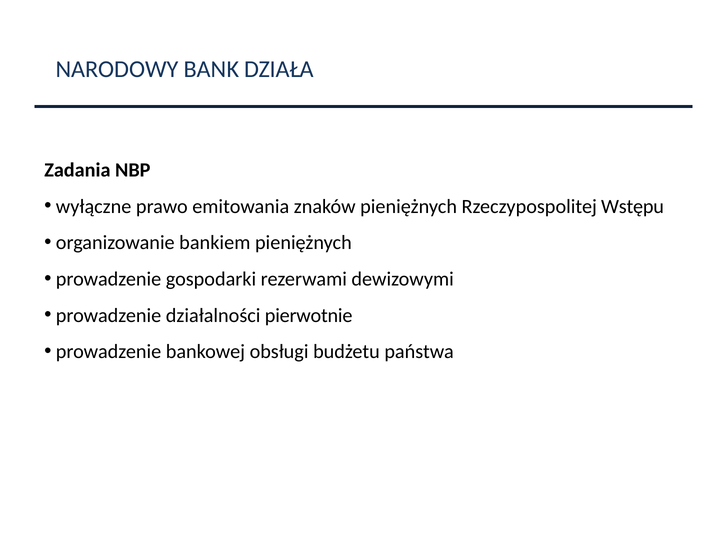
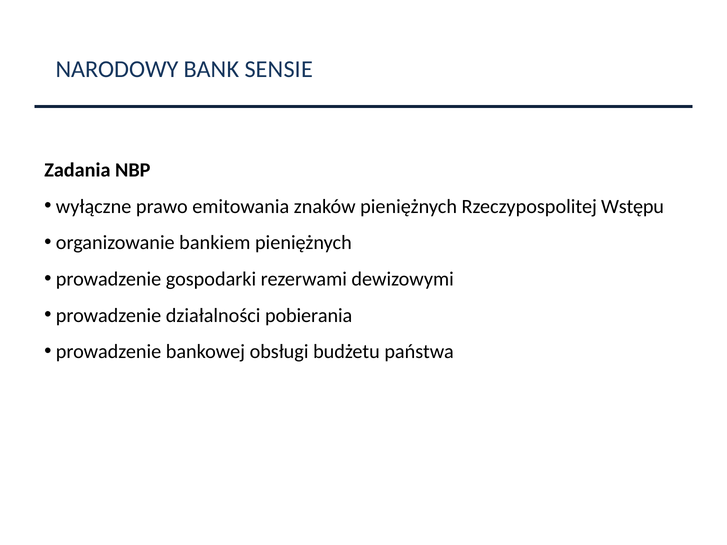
DZIAŁA: DZIAŁA -> SENSIE
pierwotnie: pierwotnie -> pobierania
